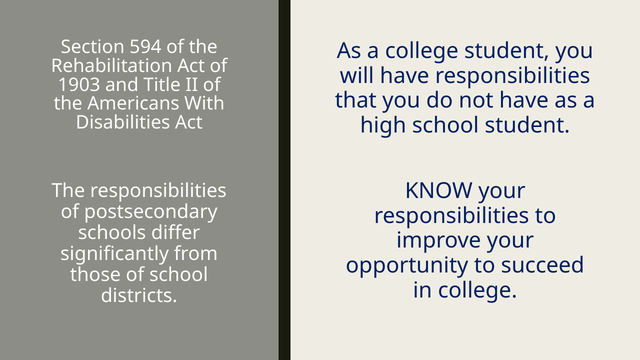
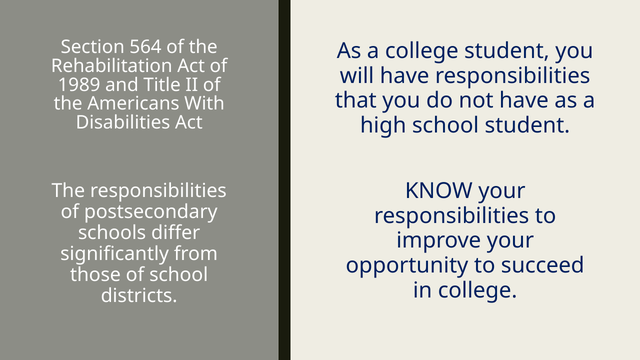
594: 594 -> 564
1903: 1903 -> 1989
